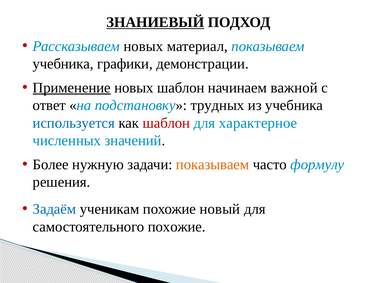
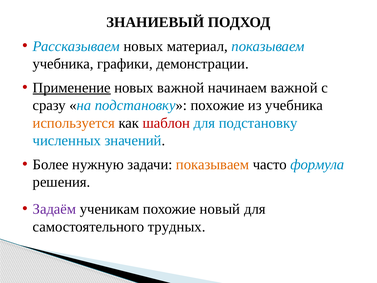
ЗНАНИЕВЫЙ underline: present -> none
новых шаблон: шаблон -> важной
ответ: ответ -> сразу
подстановку трудных: трудных -> похожие
используется colour: blue -> orange
для характерное: характерное -> подстановку
формулу: формулу -> формула
Задаём colour: blue -> purple
самостоятельного похожие: похожие -> трудных
